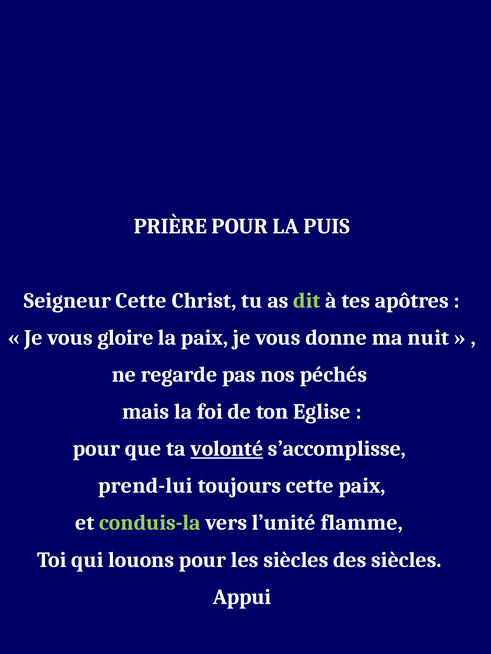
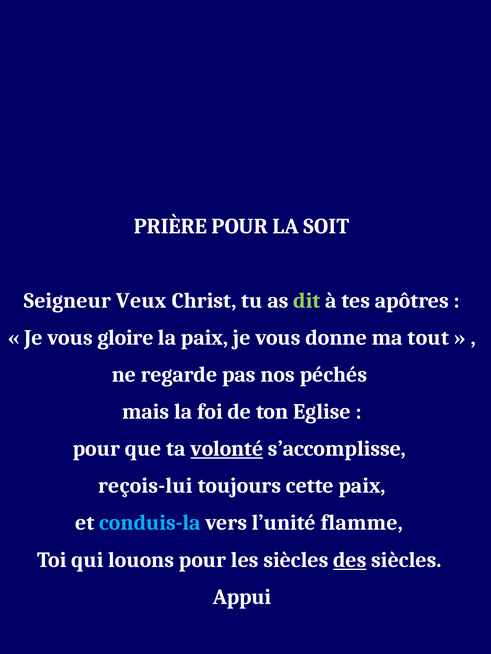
PUIS: PUIS -> SOIT
Seigneur Cette: Cette -> Veux
nuit: nuit -> tout
prend-lui: prend-lui -> reçois-lui
conduis-la colour: light green -> light blue
des underline: none -> present
